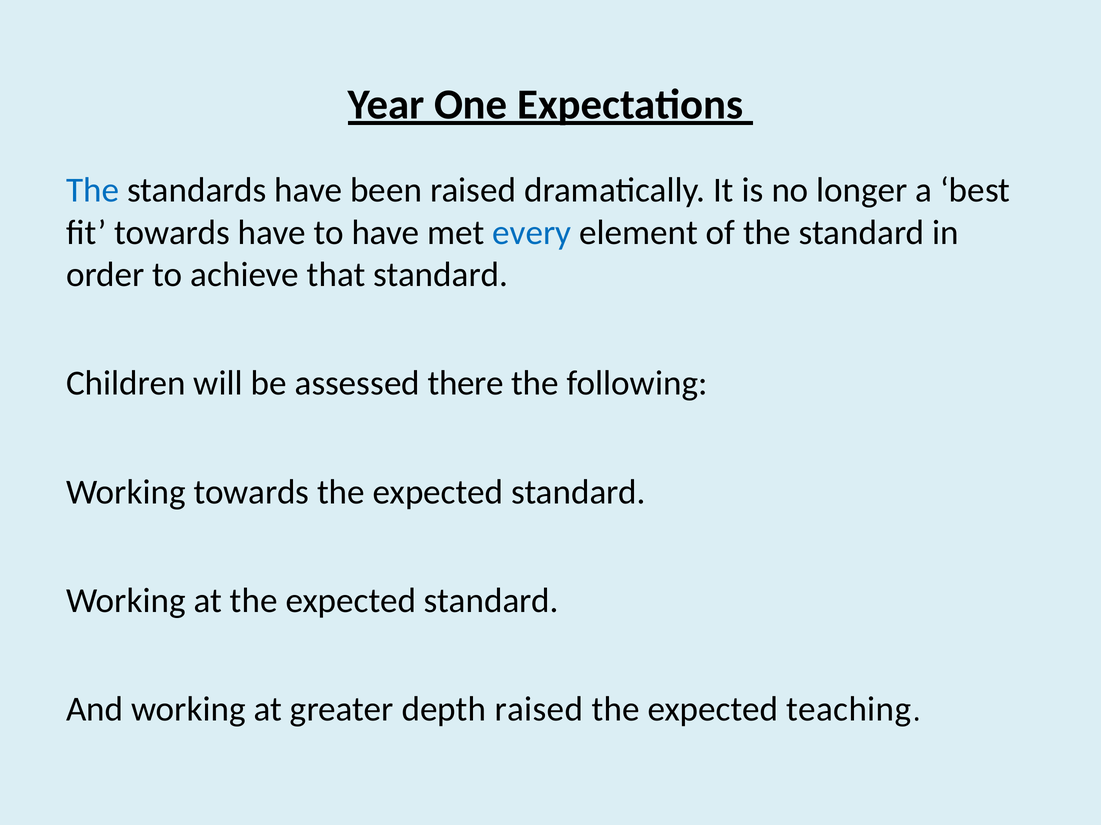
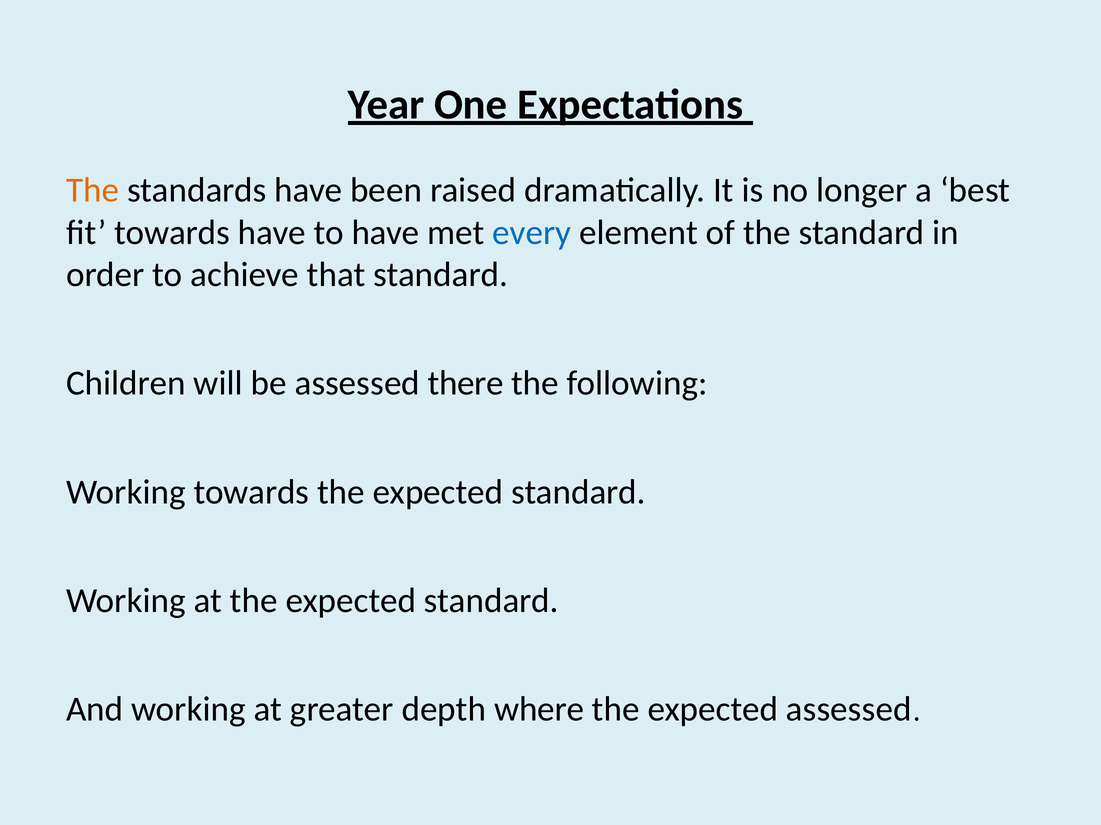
The at (93, 190) colour: blue -> orange
depth raised: raised -> where
expected teaching: teaching -> assessed
